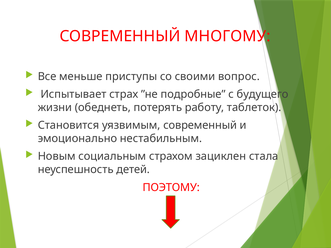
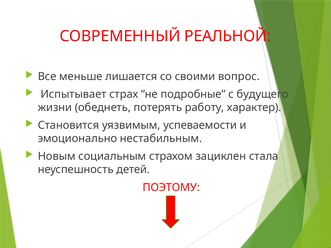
МНОГОМУ: МНОГОМУ -> РЕАЛЬНОЙ
приступы: приступы -> лишается
таблеток: таблеток -> характер
уязвимым современный: современный -> успеваемости
